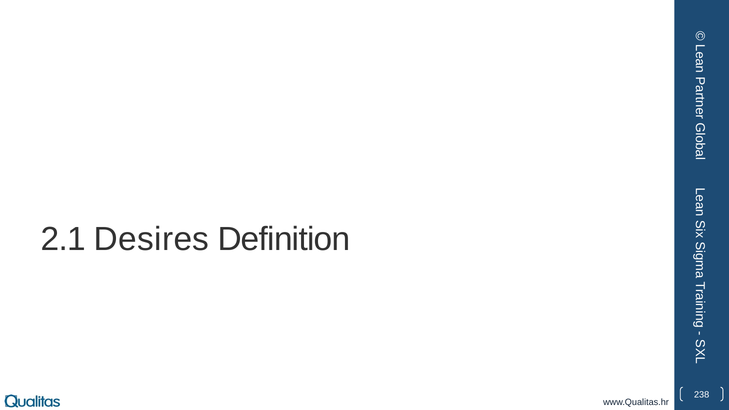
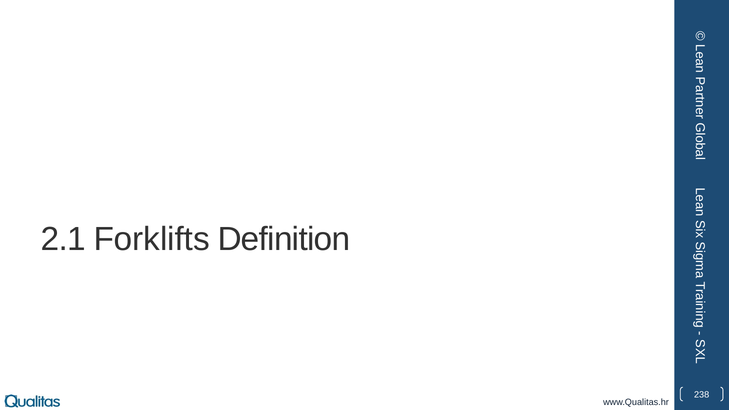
Desires: Desires -> Forklifts
